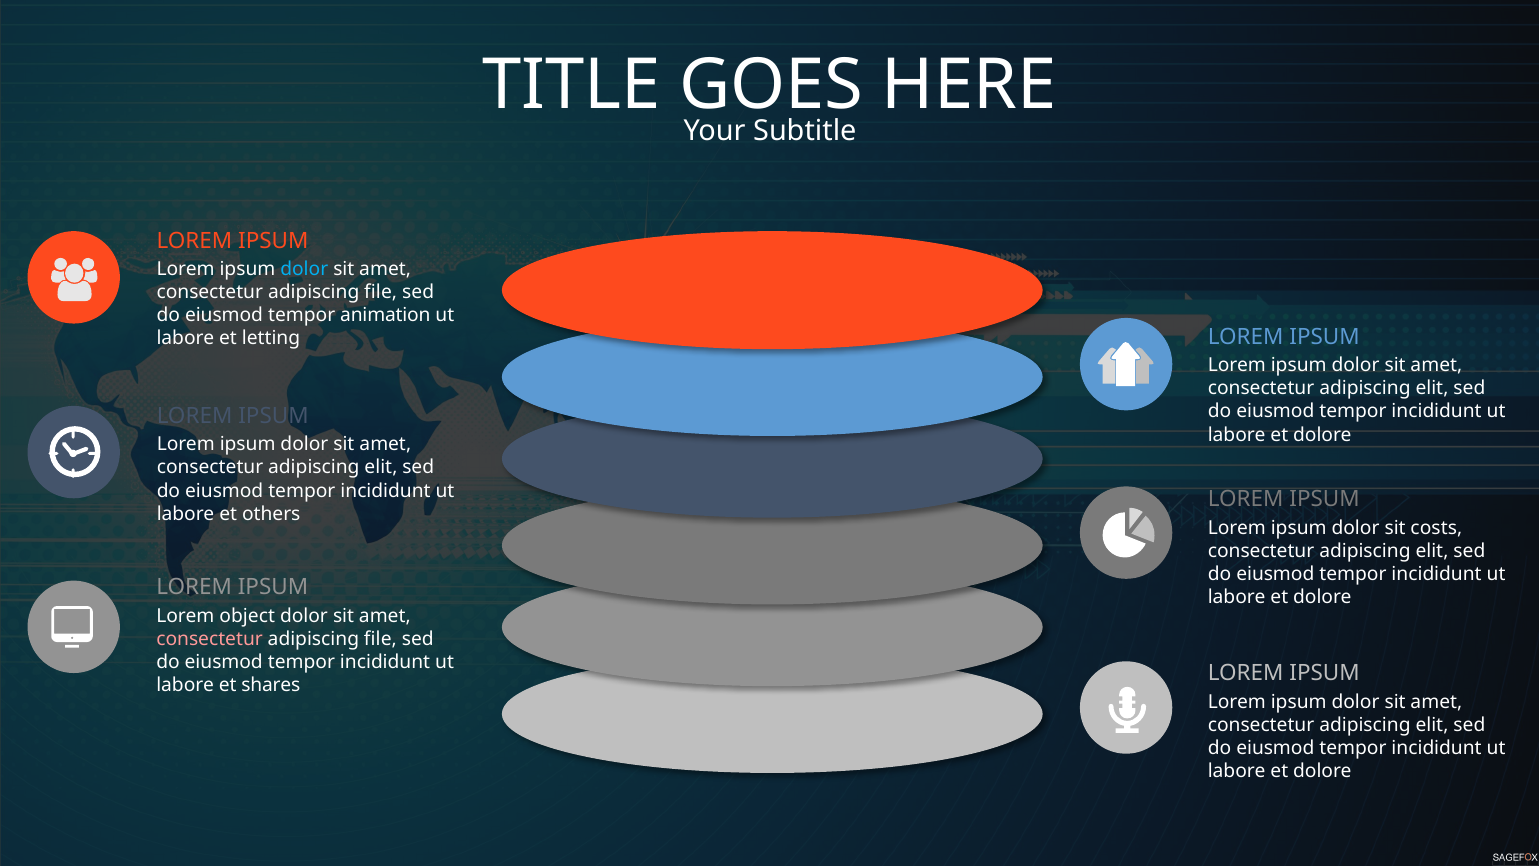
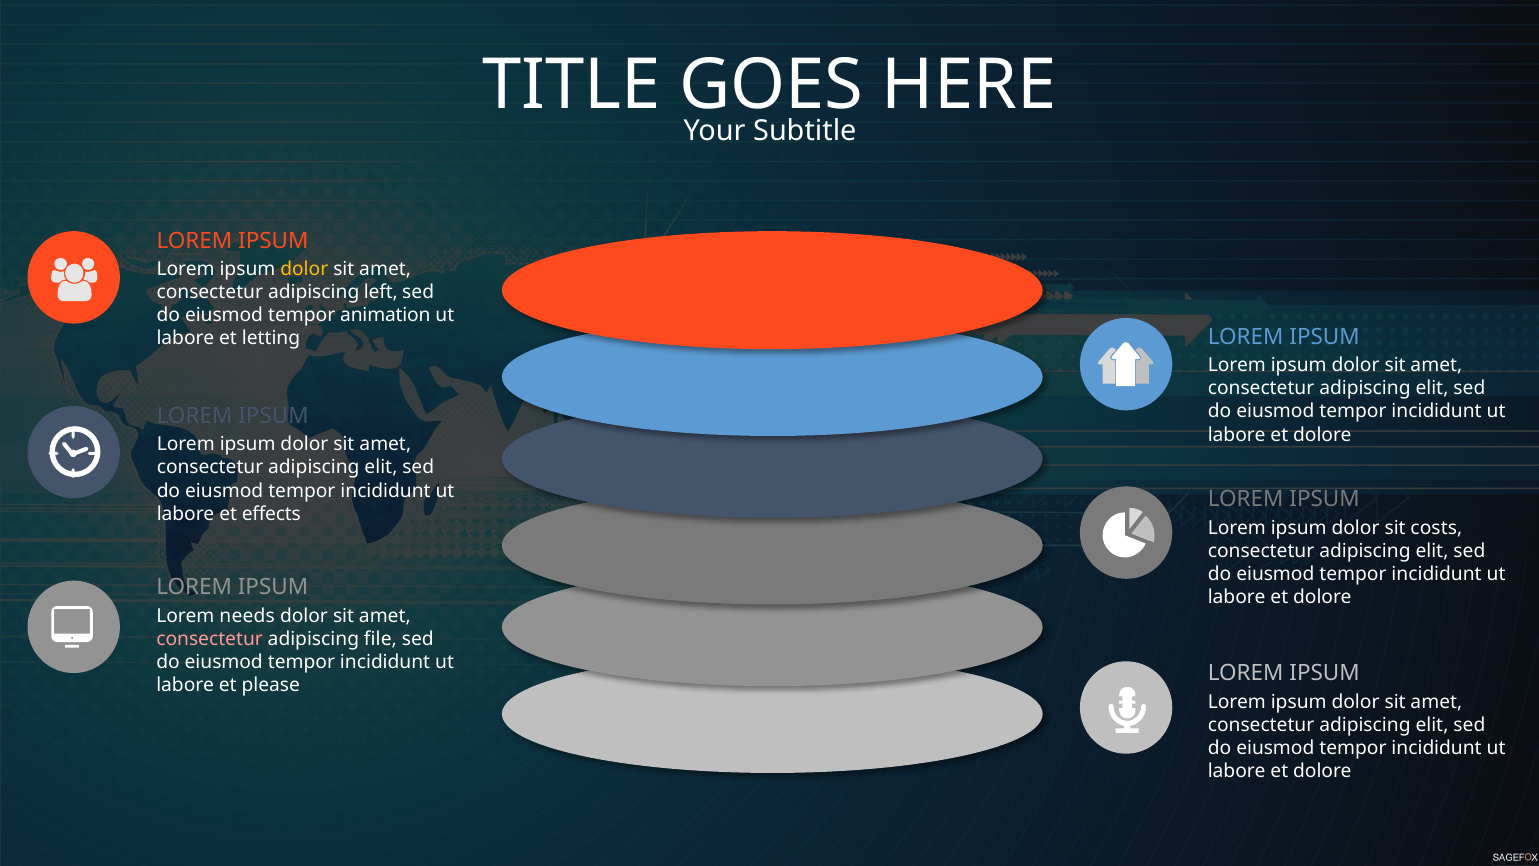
dolor at (304, 269) colour: light blue -> yellow
file at (381, 292): file -> left
others: others -> effects
object: object -> needs
shares: shares -> please
